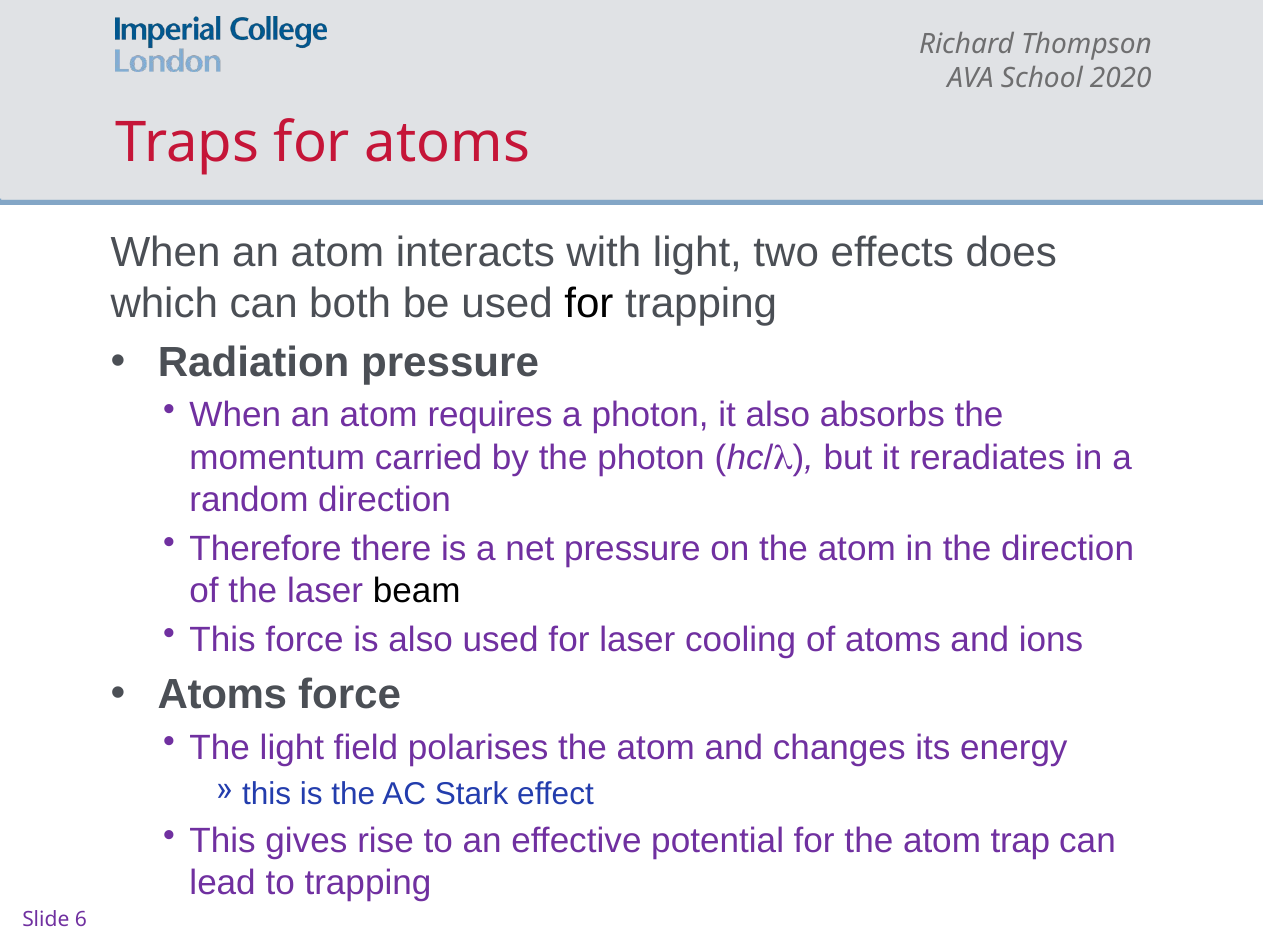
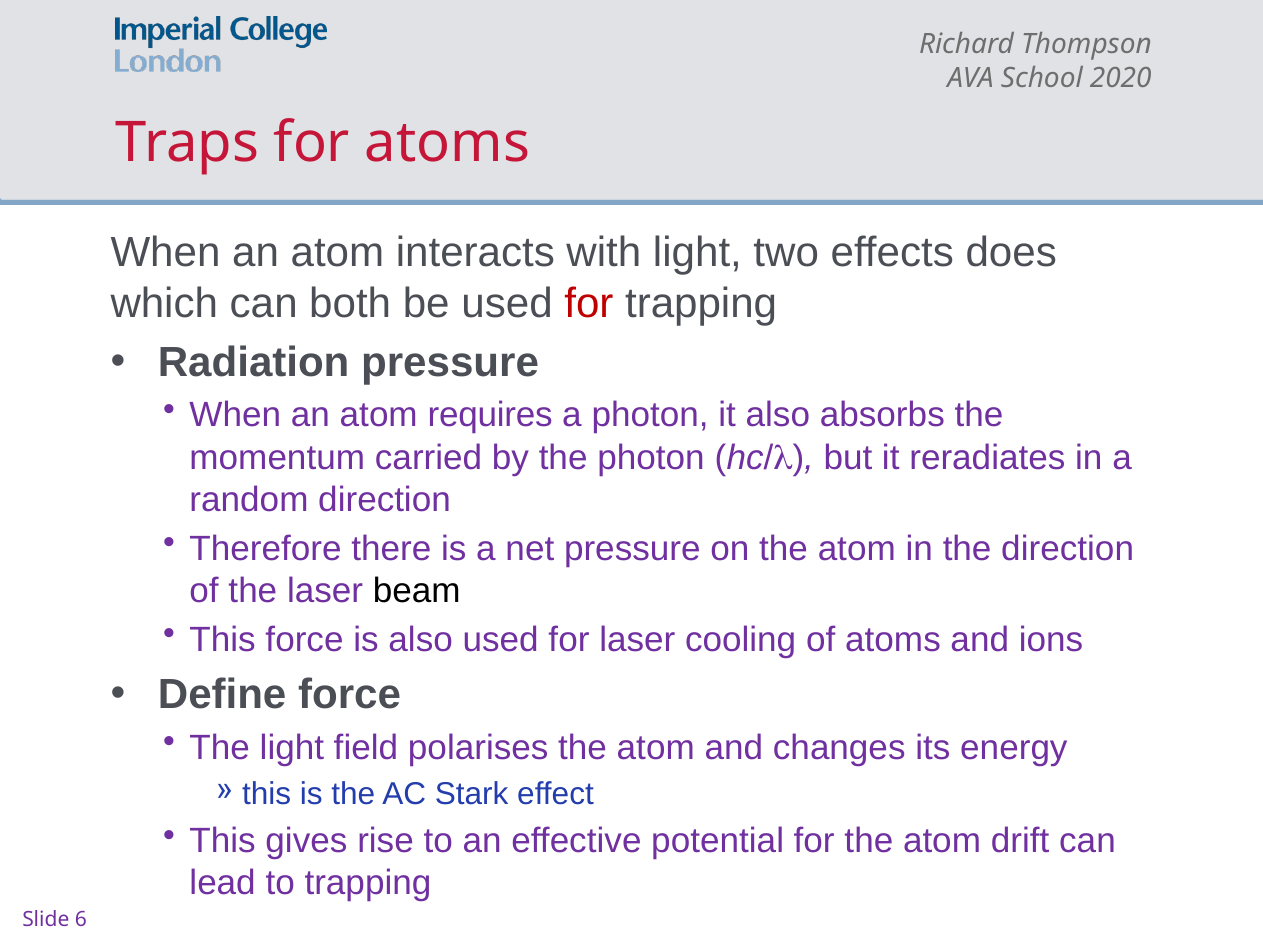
for at (589, 304) colour: black -> red
Atoms at (222, 695): Atoms -> Define
trap: trap -> drift
